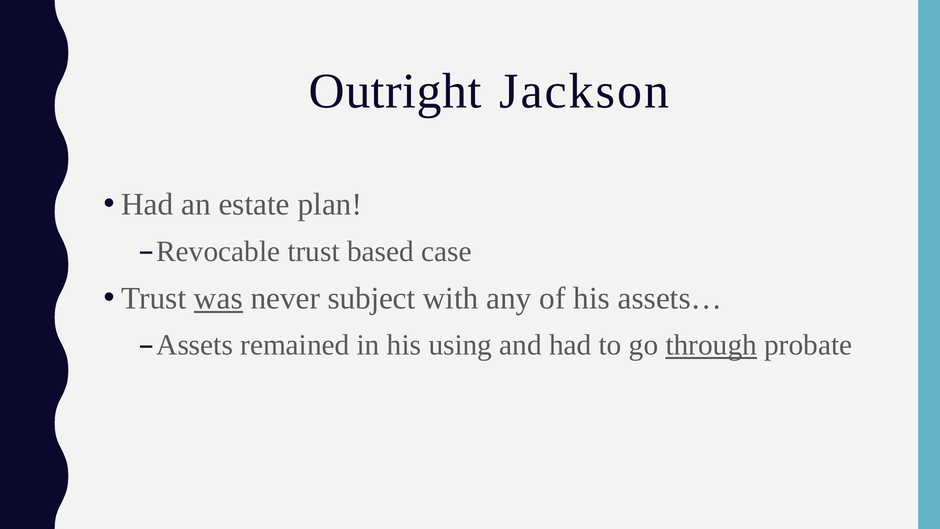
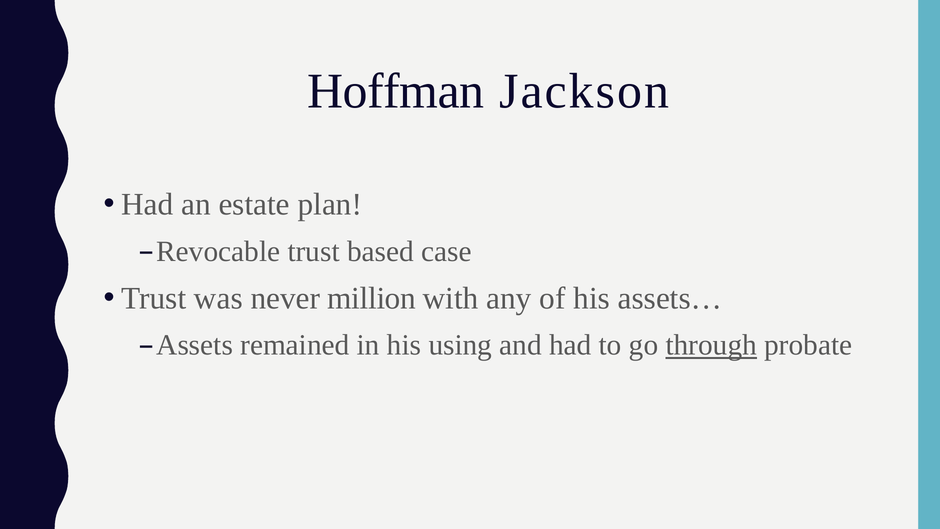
Outright: Outright -> Hoffman
was underline: present -> none
subject: subject -> million
